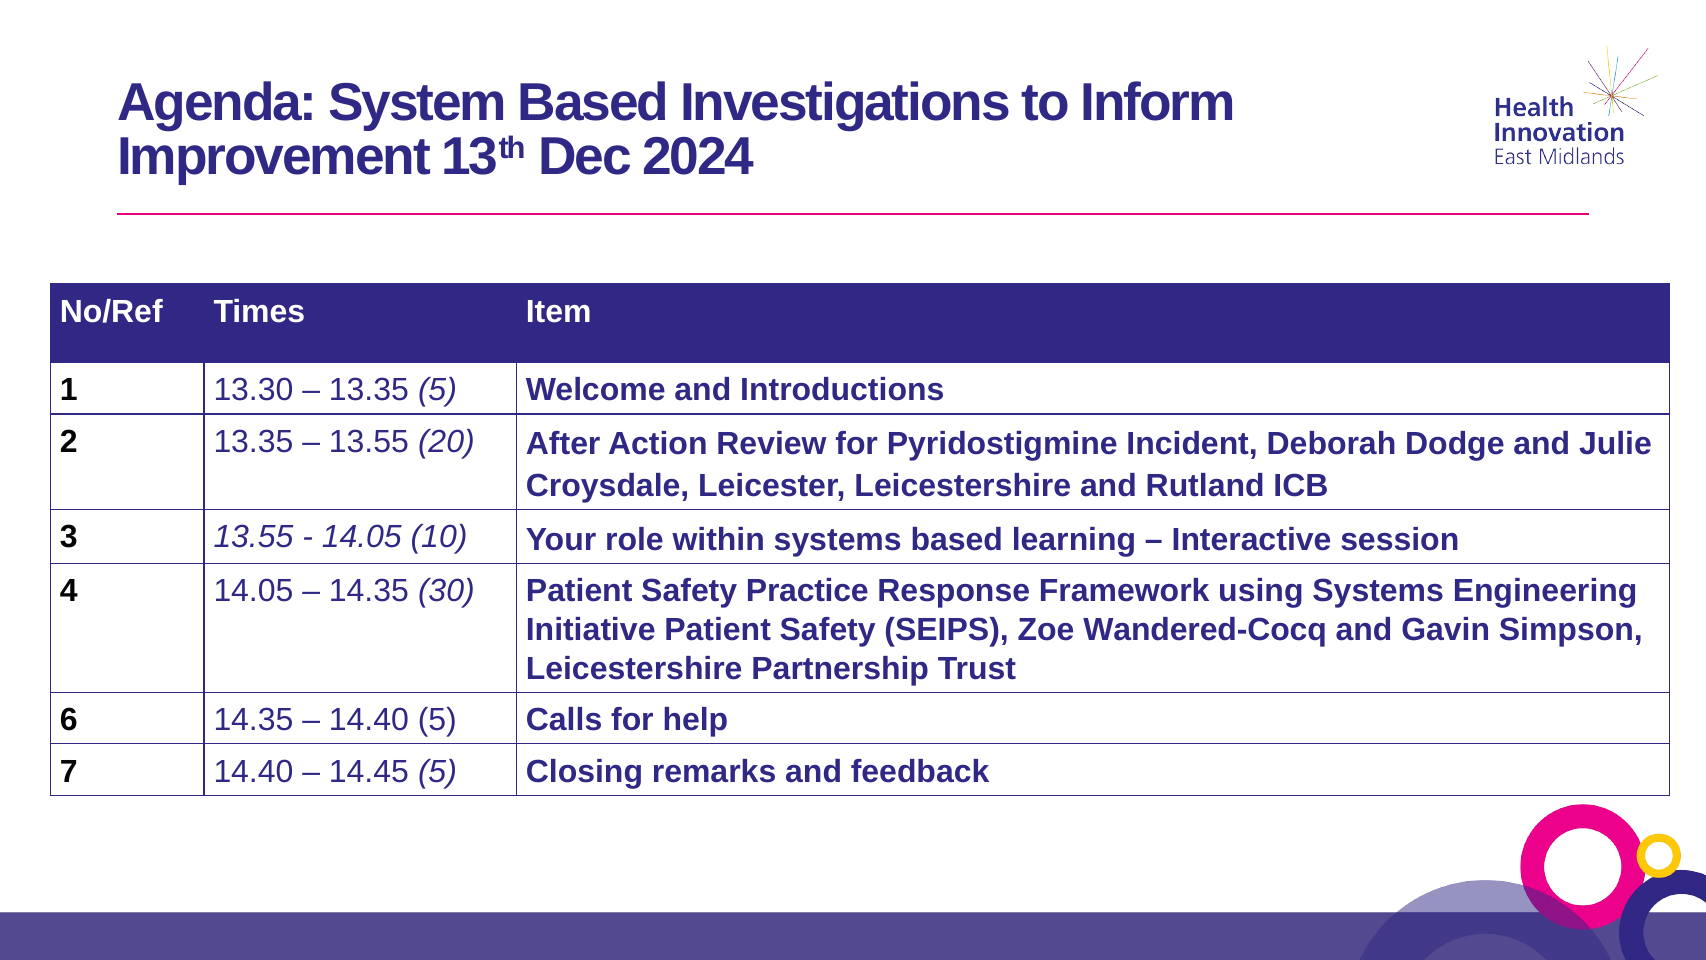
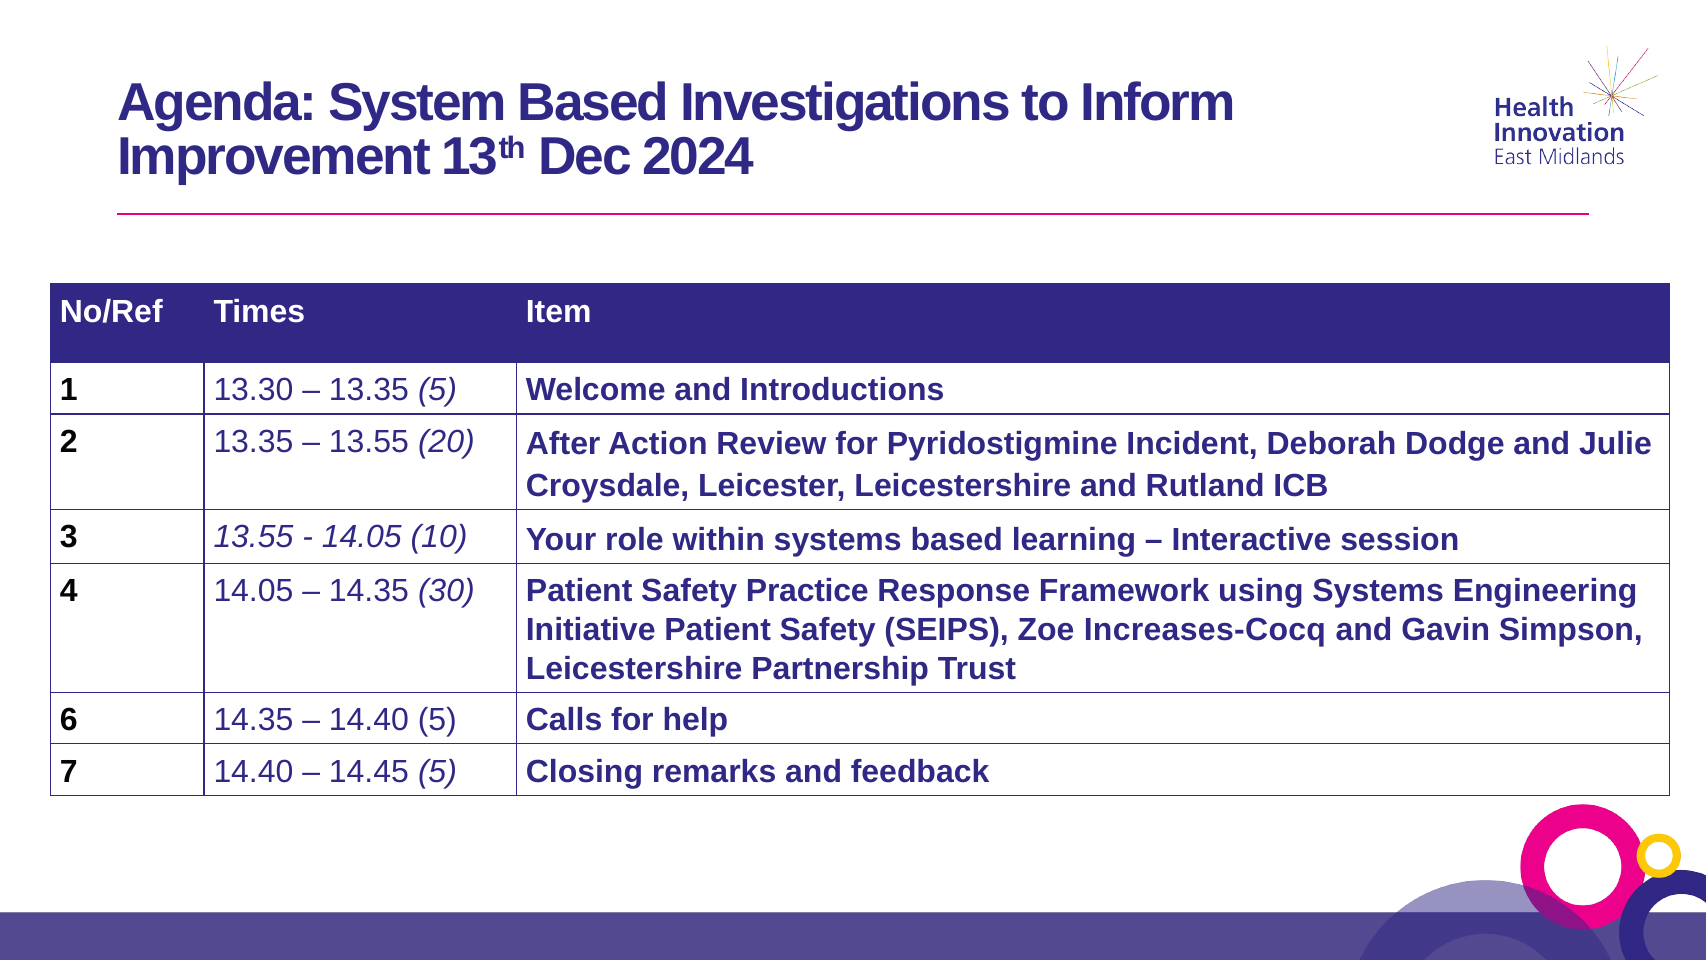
Wandered-Cocq: Wandered-Cocq -> Increases-Cocq
